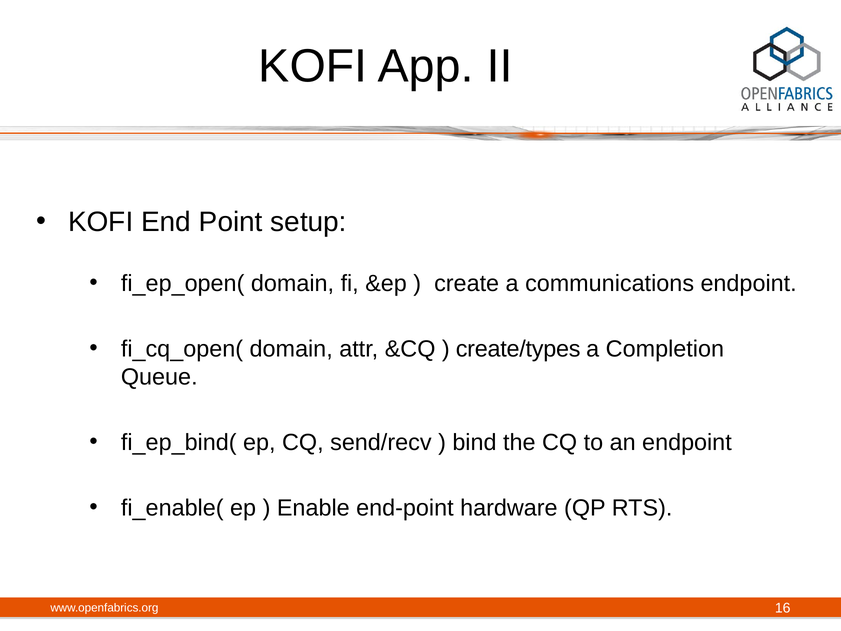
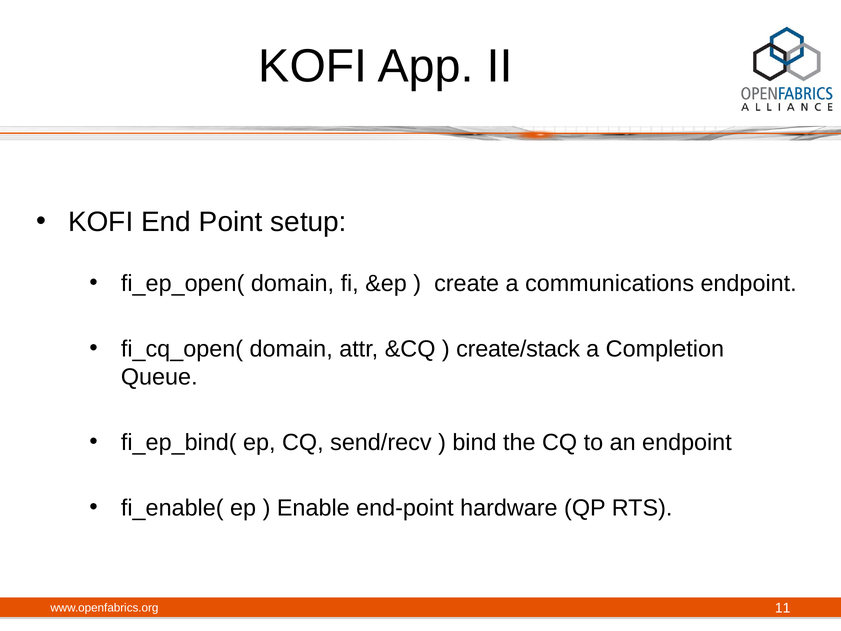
create/types: create/types -> create/stack
16: 16 -> 11
